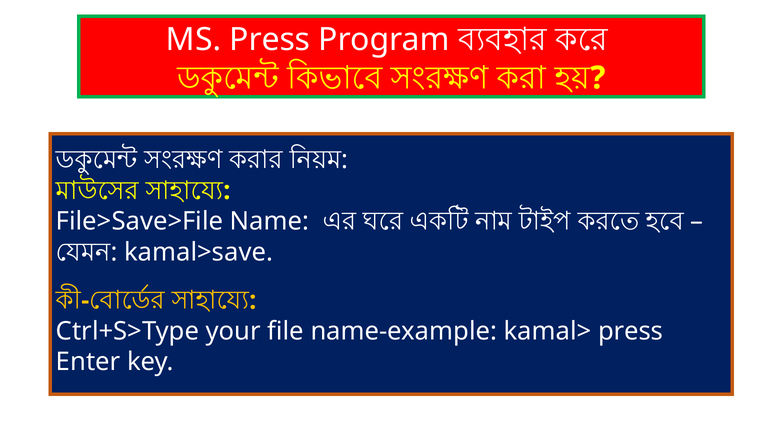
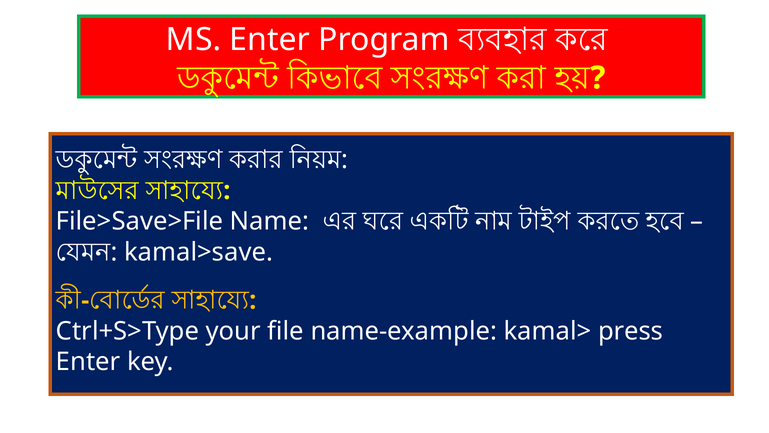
MS Press: Press -> Enter
